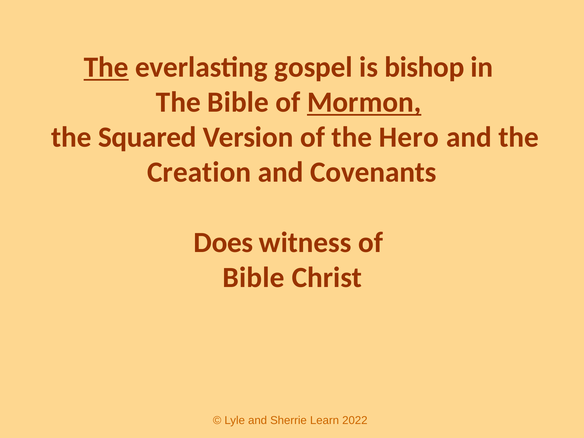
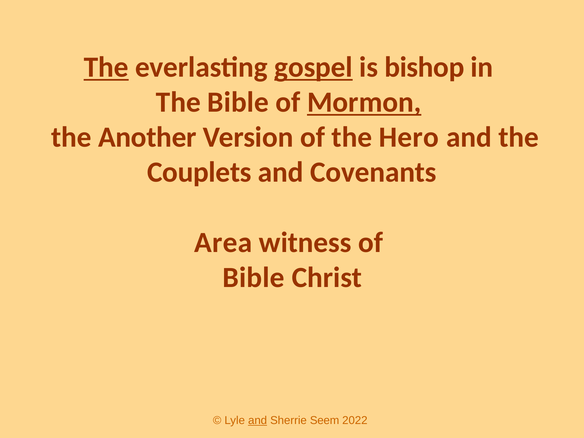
gospel underline: none -> present
Squared: Squared -> Another
Creation: Creation -> Couplets
Does: Does -> Area
and at (258, 420) underline: none -> present
Learn: Learn -> Seem
